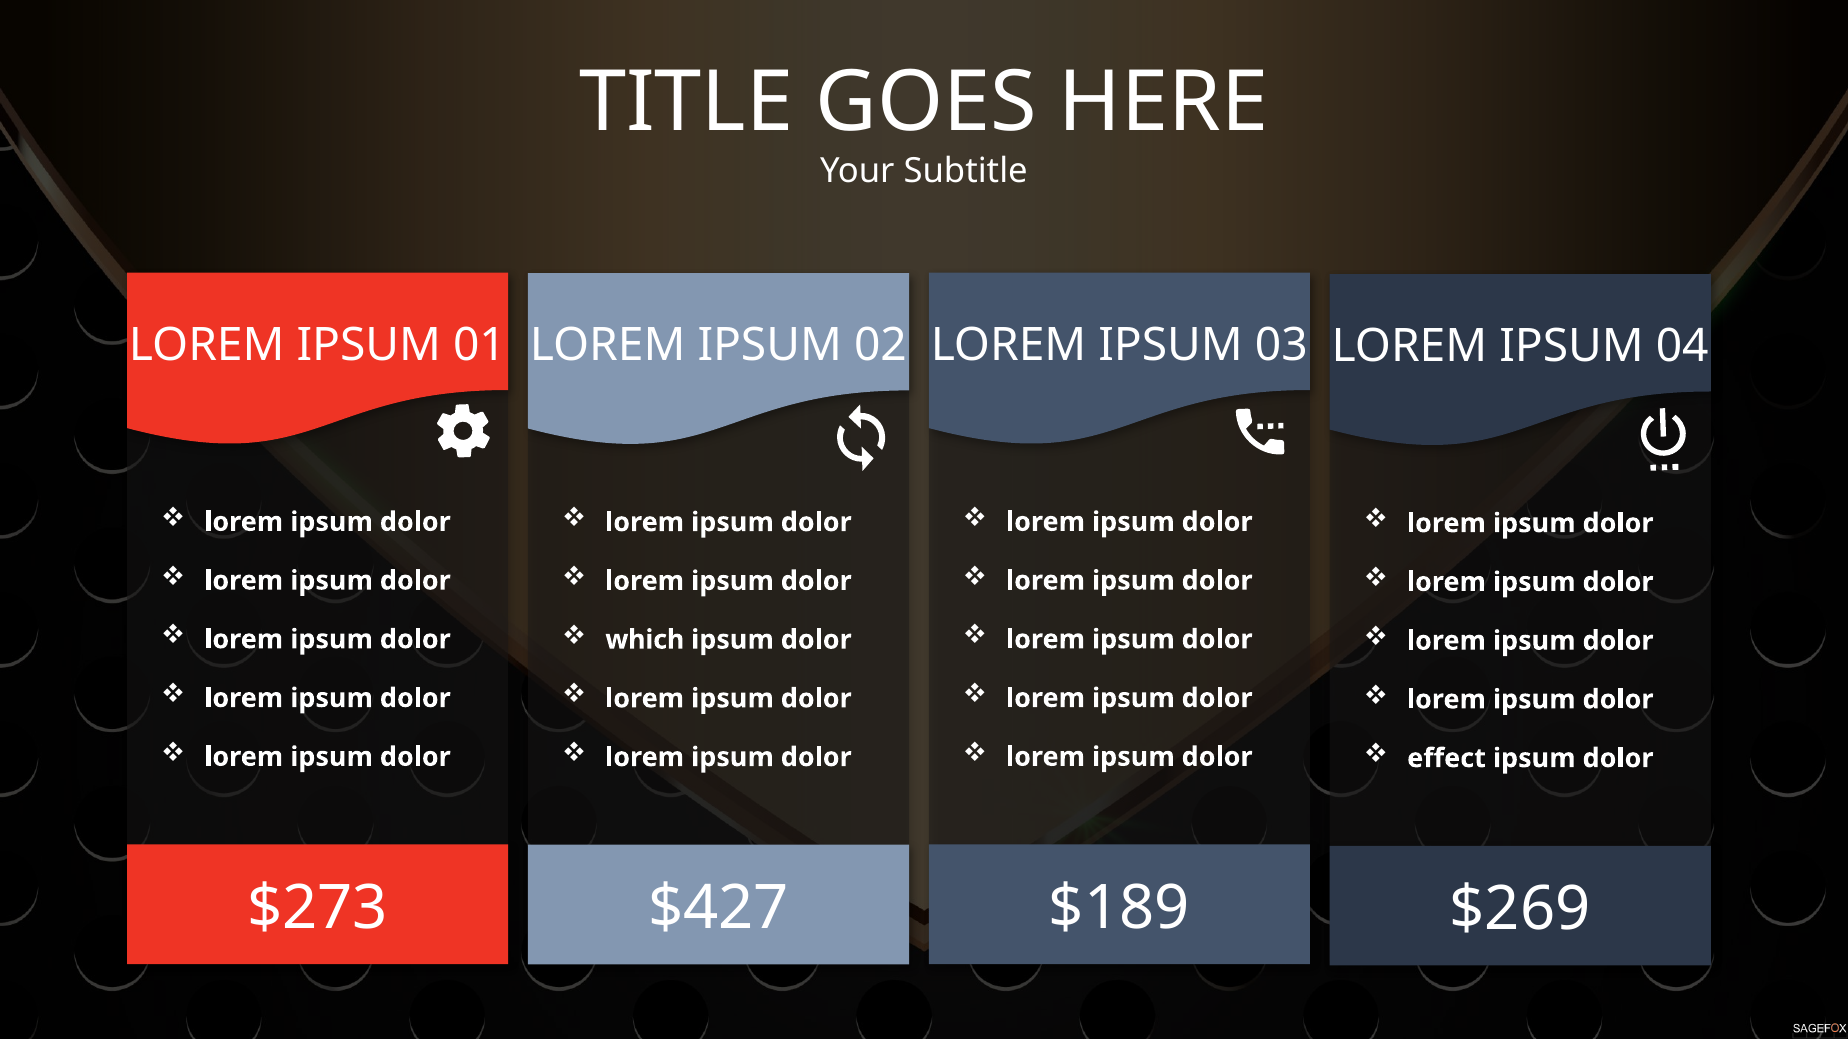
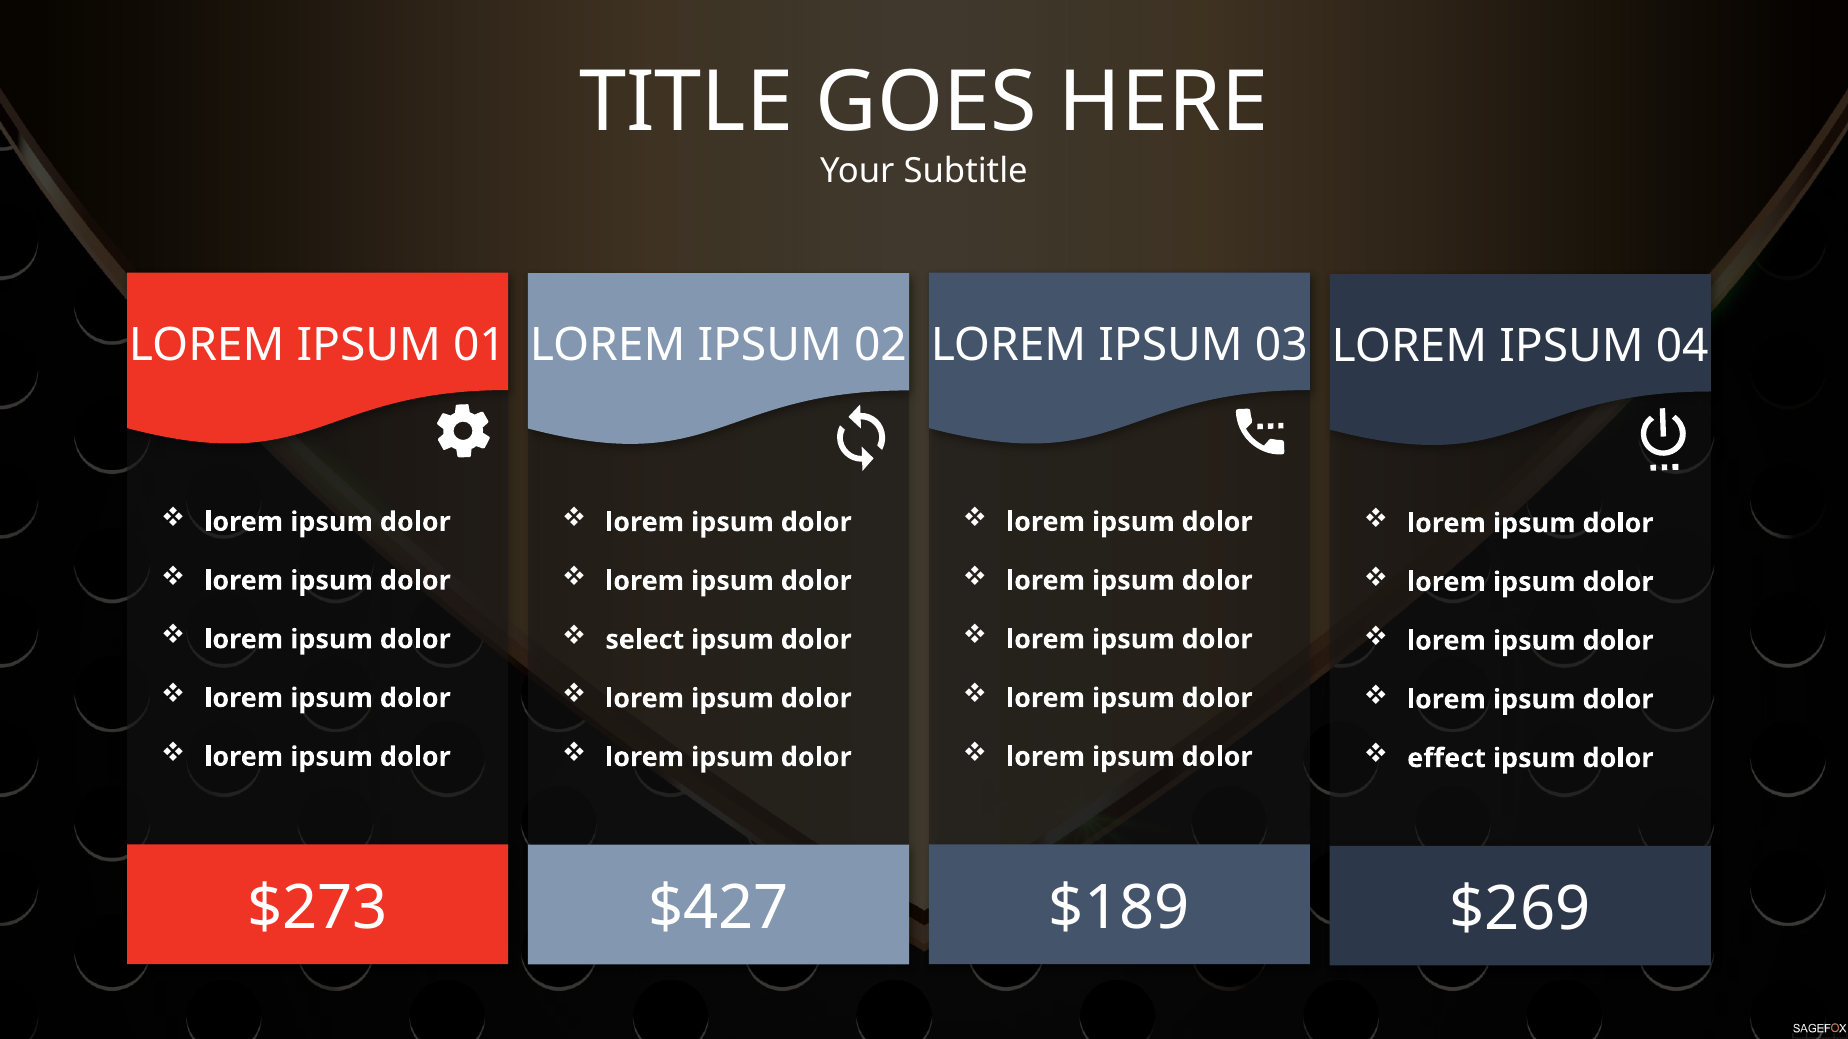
which: which -> select
